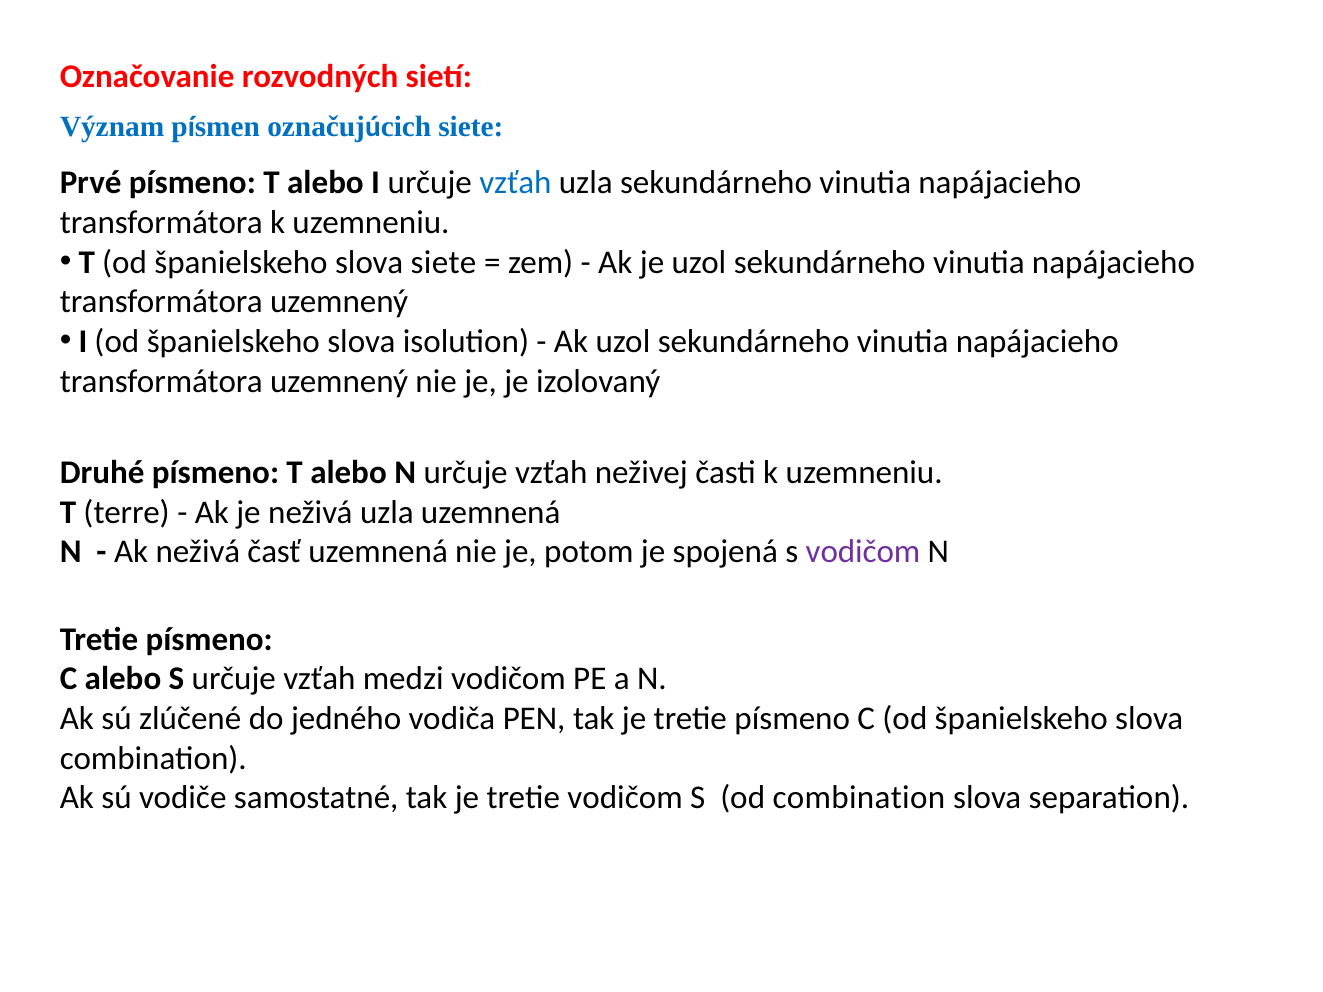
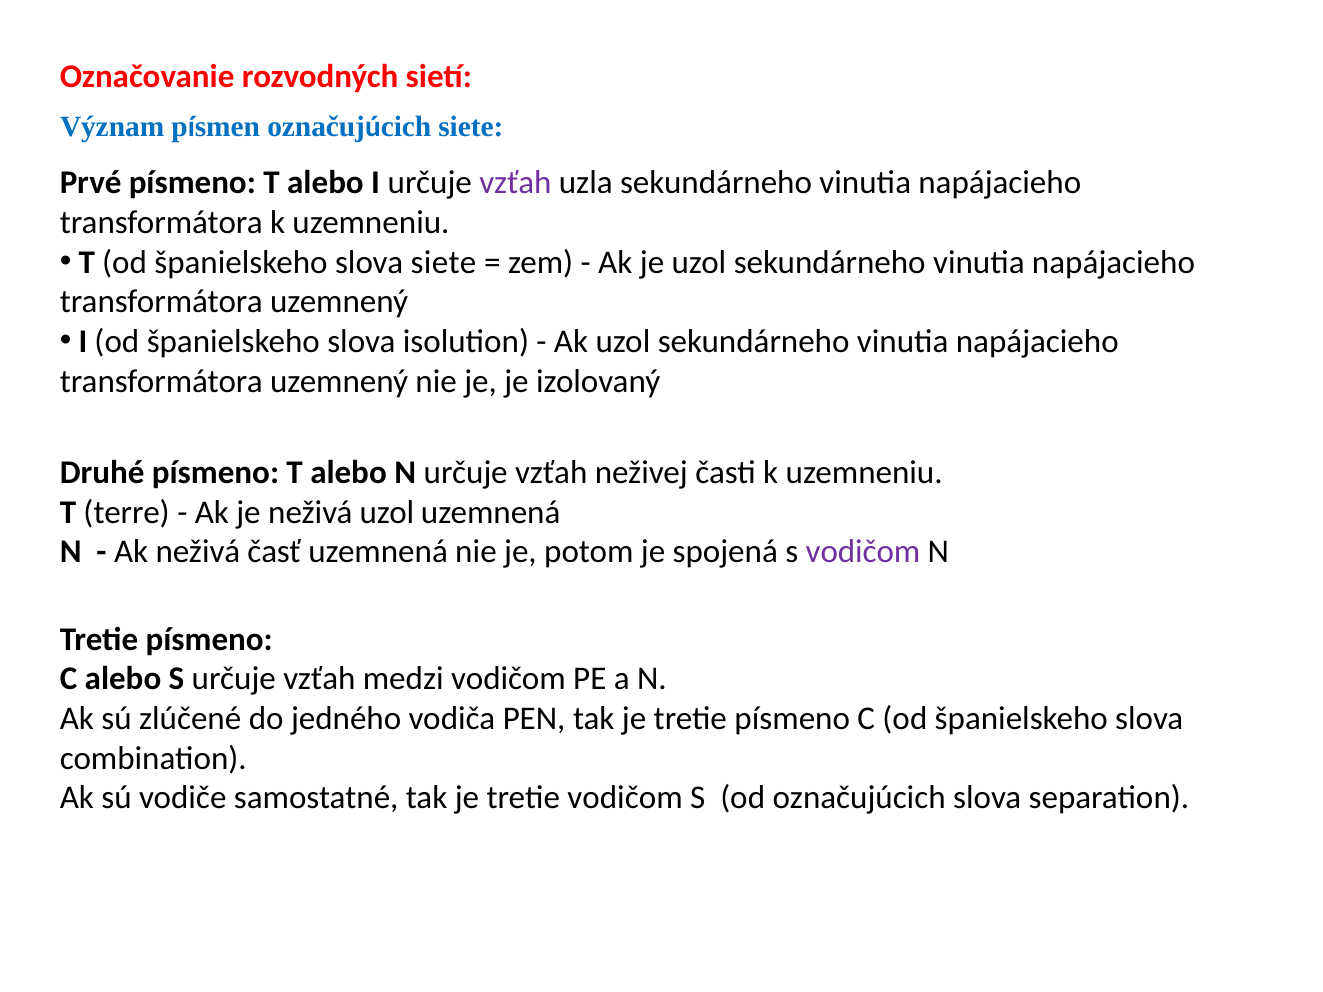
vzťah at (515, 183) colour: blue -> purple
neživá uzla: uzla -> uzol
od combination: combination -> označujúcich
